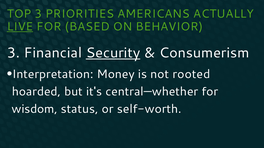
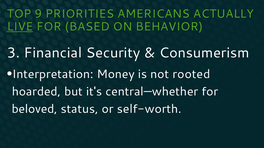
TOP 3: 3 -> 9
Security underline: present -> none
wisdom: wisdom -> beloved
